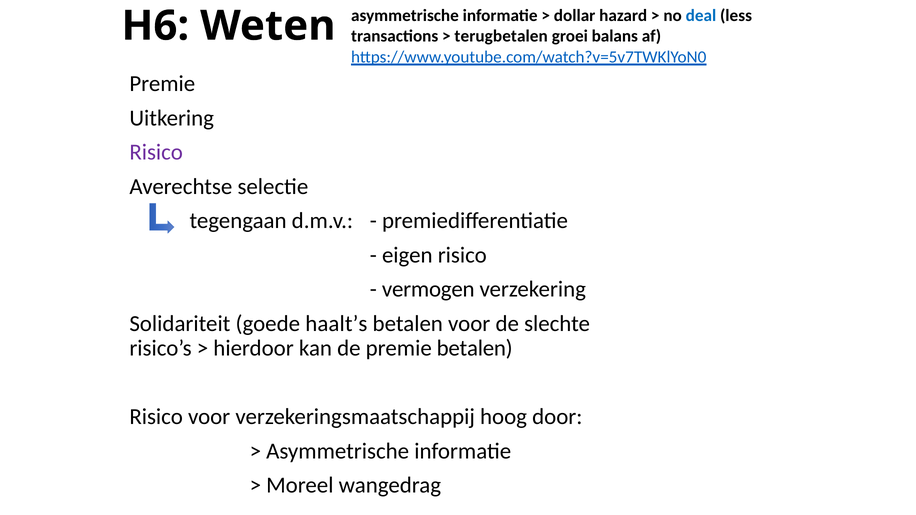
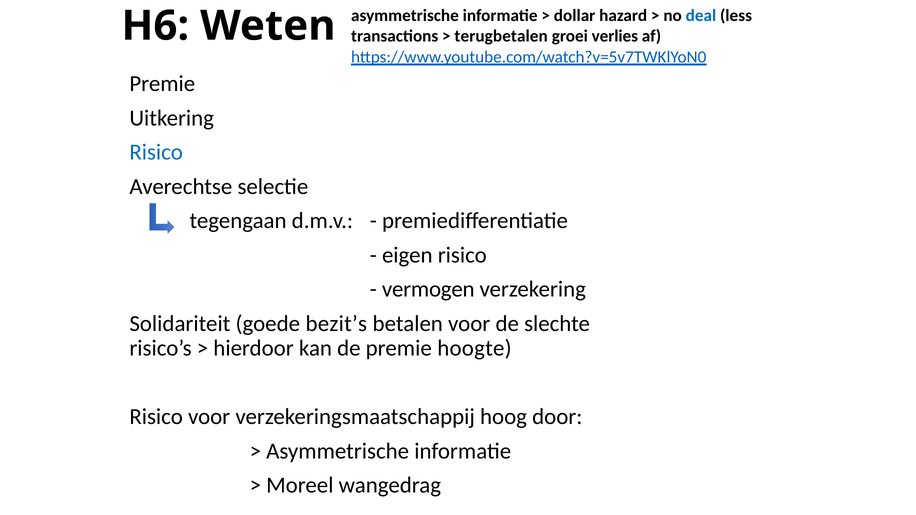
balans: balans -> verlies
Risico at (156, 152) colour: purple -> blue
haalt’s: haalt’s -> bezit’s
premie betalen: betalen -> hoogte
